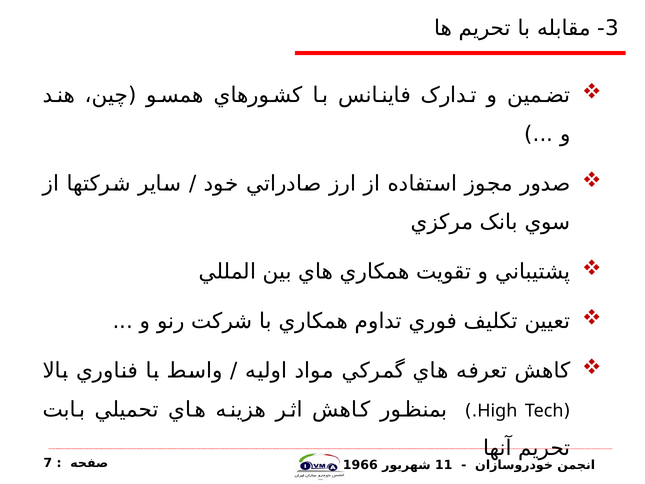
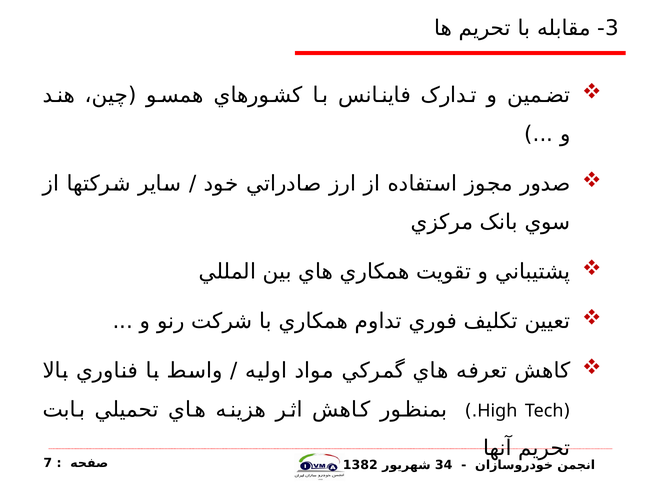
1966: 1966 -> 1382
11: 11 -> 34
